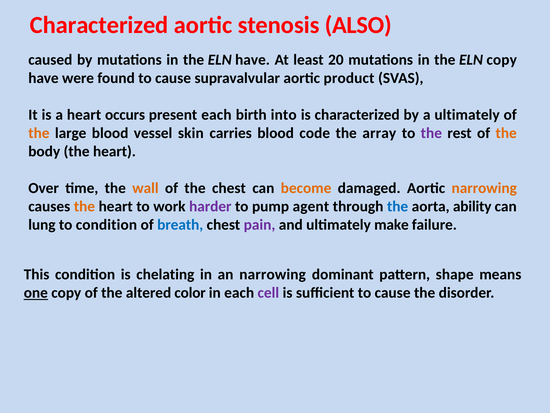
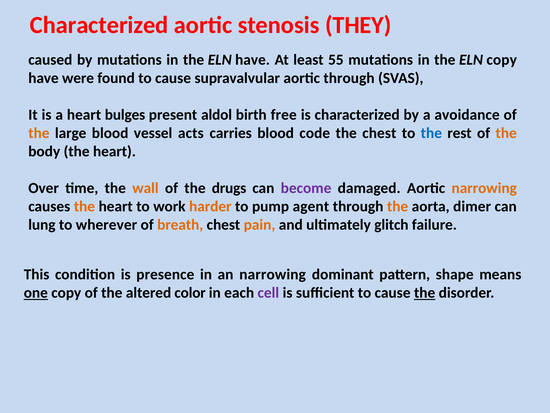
ALSO: ALSO -> THEY
20: 20 -> 55
aortic product: product -> through
occurs: occurs -> bulges
present each: each -> aldol
into: into -> free
a ultimately: ultimately -> avoidance
skin: skin -> acts
the array: array -> chest
the at (431, 133) colour: purple -> blue
the chest: chest -> drugs
become colour: orange -> purple
harder colour: purple -> orange
the at (398, 206) colour: blue -> orange
ability: ability -> dimer
to condition: condition -> wherever
breath colour: blue -> orange
pain colour: purple -> orange
make: make -> glitch
chelating: chelating -> presence
the at (425, 293) underline: none -> present
